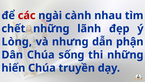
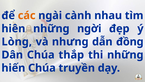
các colour: red -> orange
chết: chết -> hiên
lãnh: lãnh -> ngời
phận: phận -> đồng
sống: sống -> thắp
